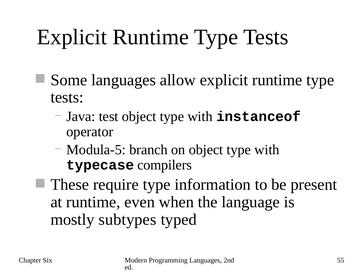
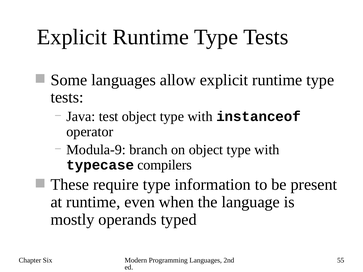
Modula-5: Modula-5 -> Modula-9
subtypes: subtypes -> operands
